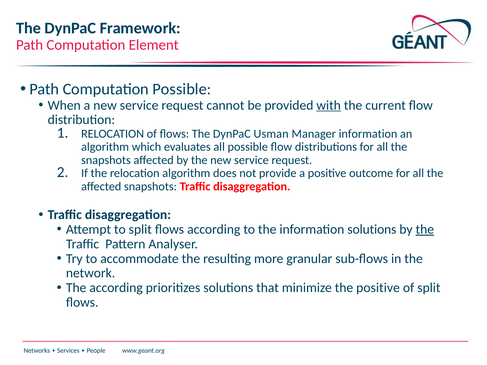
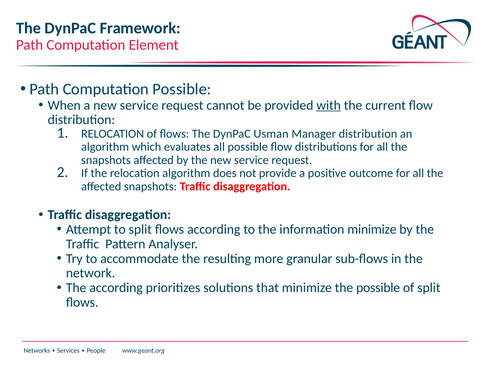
Manager information: information -> distribution
information solutions: solutions -> minimize
the at (425, 230) underline: present -> none
the positive: positive -> possible
